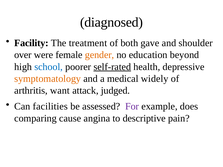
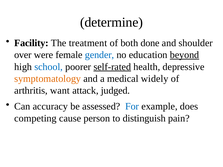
diagnosed: diagnosed -> determine
gave: gave -> done
gender colour: orange -> blue
beyond underline: none -> present
facilities: facilities -> accuracy
For colour: purple -> blue
comparing: comparing -> competing
angina: angina -> person
descriptive: descriptive -> distinguish
